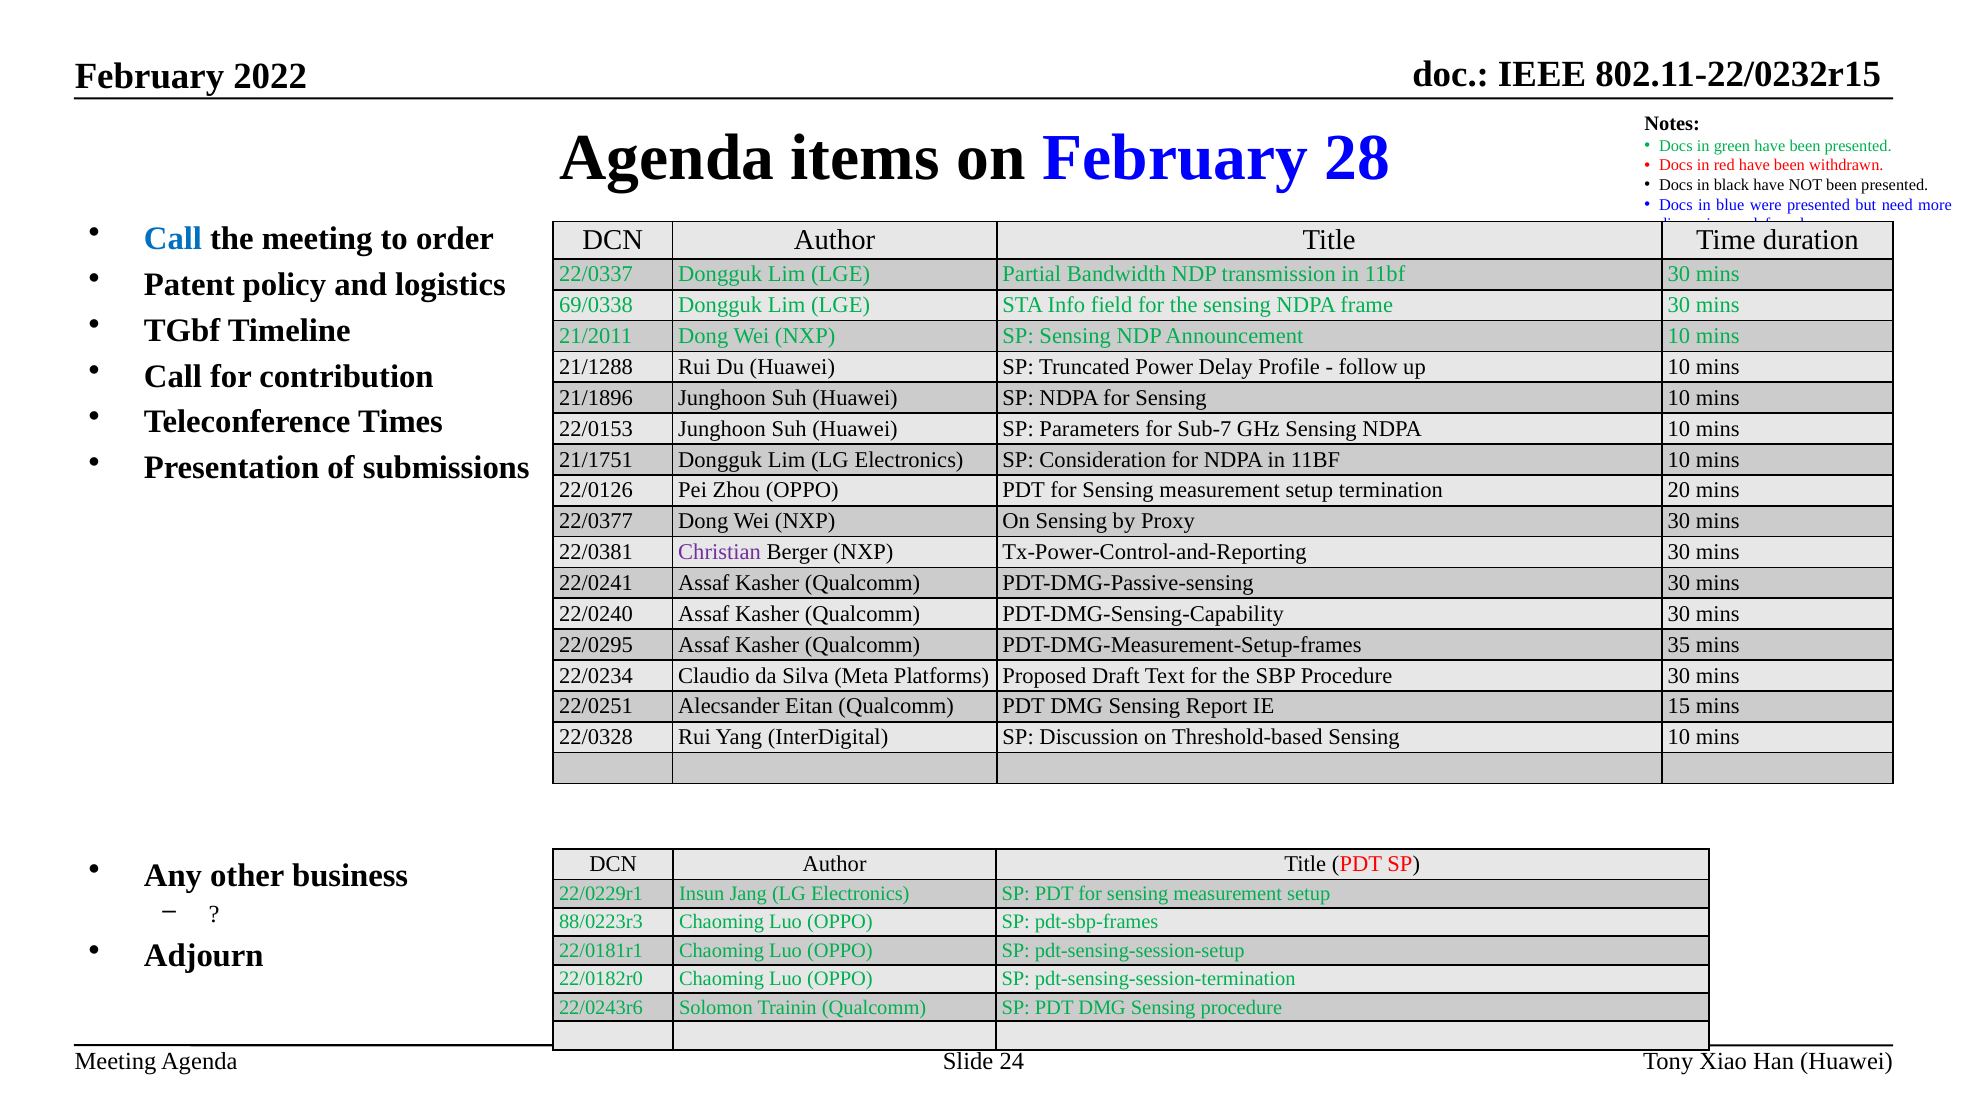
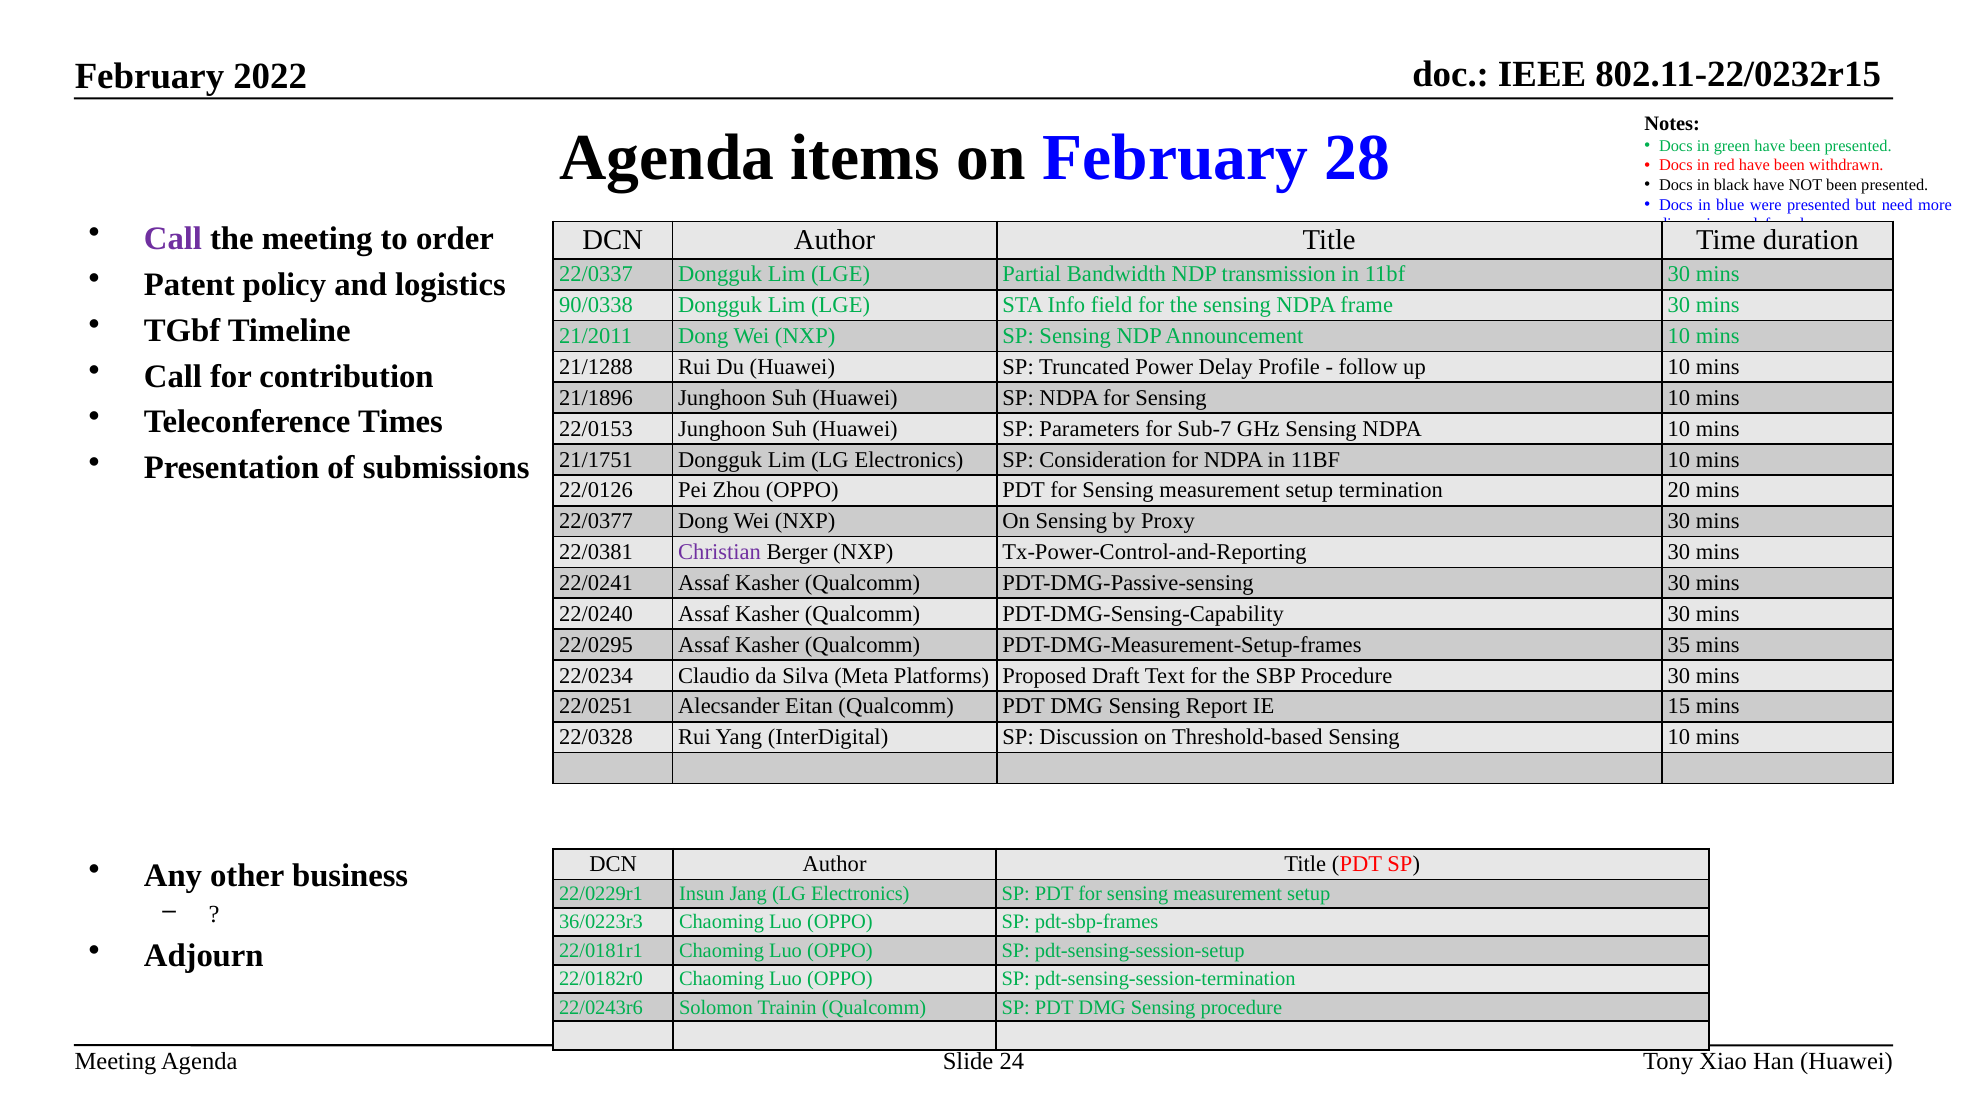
Call at (173, 238) colour: blue -> purple
69/0338: 69/0338 -> 90/0338
88/0223r3: 88/0223r3 -> 36/0223r3
